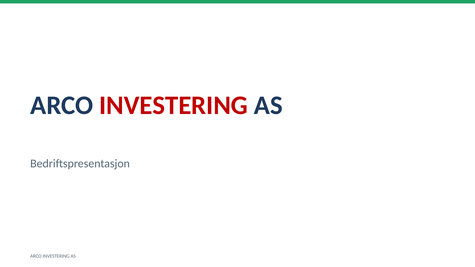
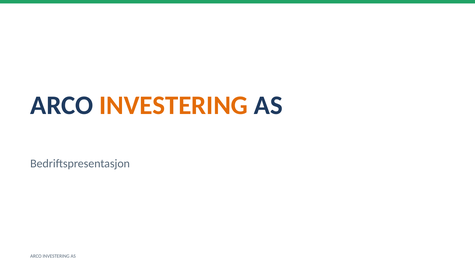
INVESTERING at (174, 105) colour: red -> orange
